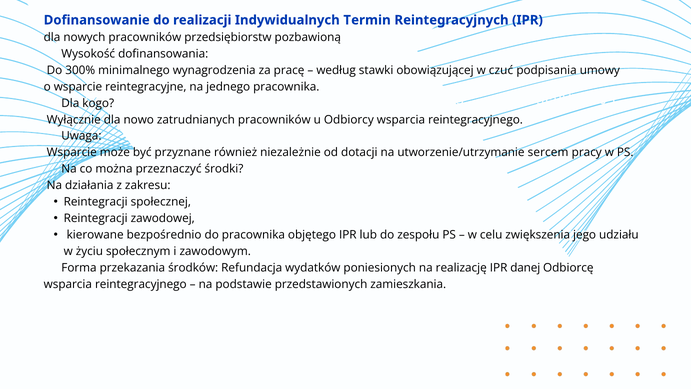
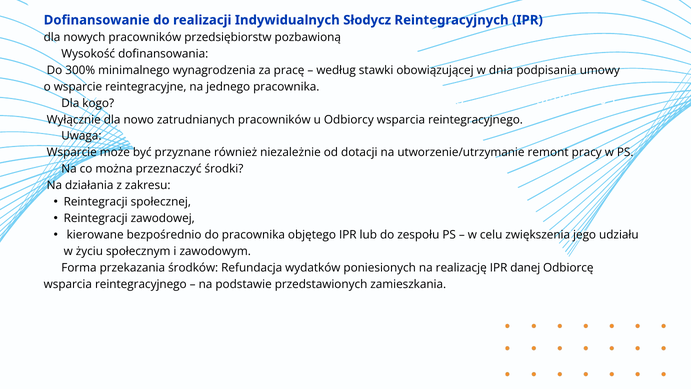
Termin: Termin -> Słodycz
czuć: czuć -> dnia
sercem: sercem -> remont
